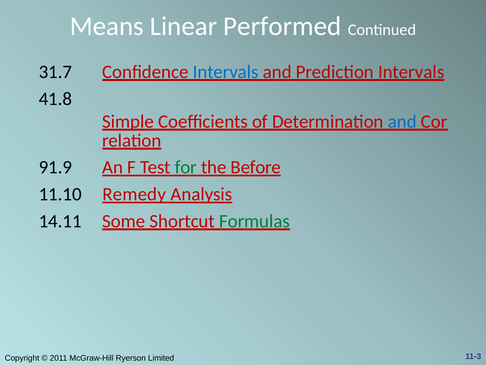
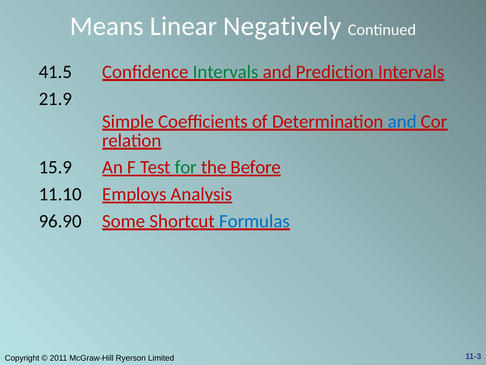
Performed: Performed -> Negatively
31.7: 31.7 -> 41.5
Intervals at (226, 72) colour: blue -> green
41.8: 41.8 -> 21.9
91.9: 91.9 -> 15.9
Remedy: Remedy -> Employs
14.11: 14.11 -> 96.90
Formulas colour: green -> blue
